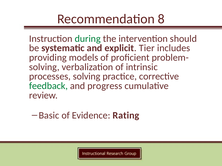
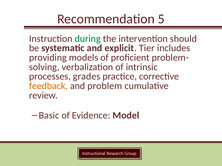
8: 8 -> 5
processes solving: solving -> grades
feedback colour: green -> orange
progress: progress -> problem
Rating: Rating -> Model
